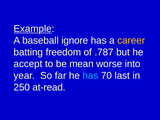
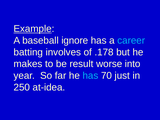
career colour: yellow -> light blue
freedom: freedom -> involves
.787: .787 -> .178
accept: accept -> makes
mean: mean -> result
last: last -> just
at-read: at-read -> at-idea
